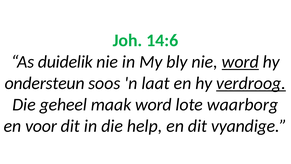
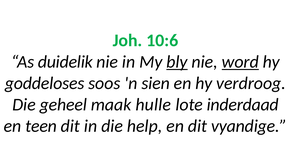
14:6: 14:6 -> 10:6
bly underline: none -> present
ondersteun: ondersteun -> goddeloses
laat: laat -> sien
verdroog underline: present -> none
maak word: word -> hulle
waarborg: waarborg -> inderdaad
voor: voor -> teen
